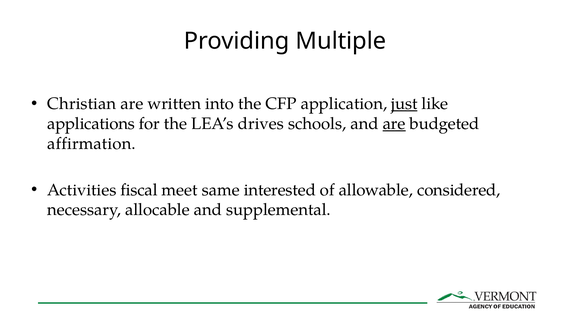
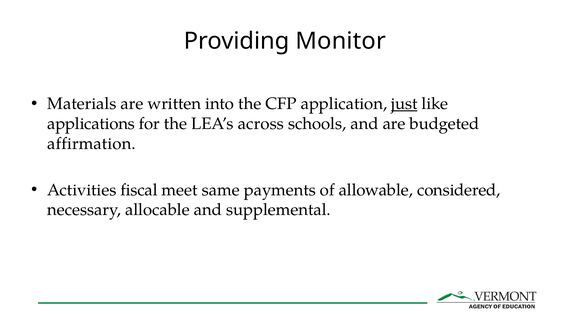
Multiple: Multiple -> Monitor
Christian: Christian -> Materials
drives: drives -> across
are at (394, 124) underline: present -> none
interested: interested -> payments
